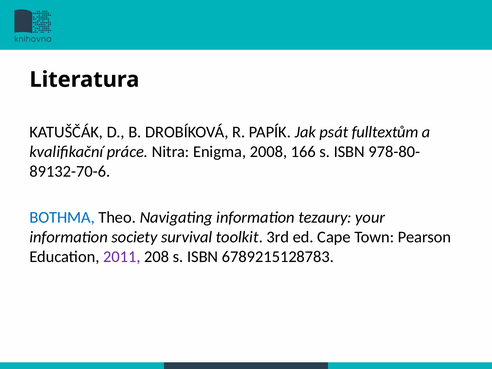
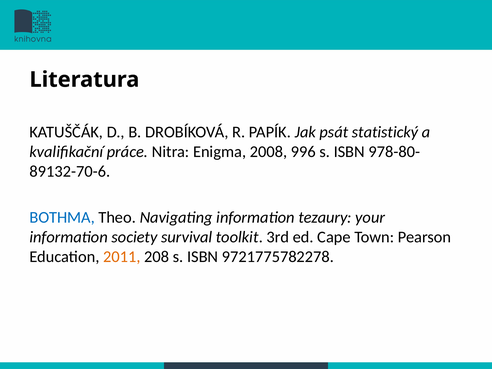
fulltextům: fulltextům -> statistický
166: 166 -> 996
2011 colour: purple -> orange
6789215128783: 6789215128783 -> 9721775782278
